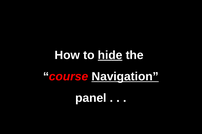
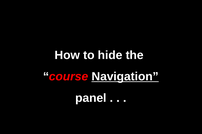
hide underline: present -> none
